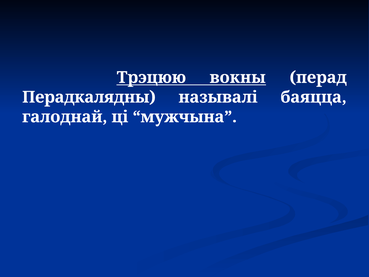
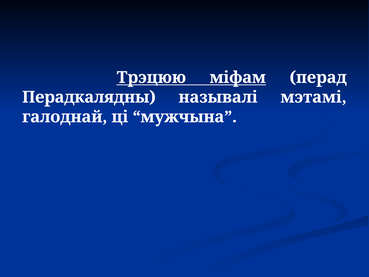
вокны: вокны -> міфам
баяцца: баяцца -> мэтамі
